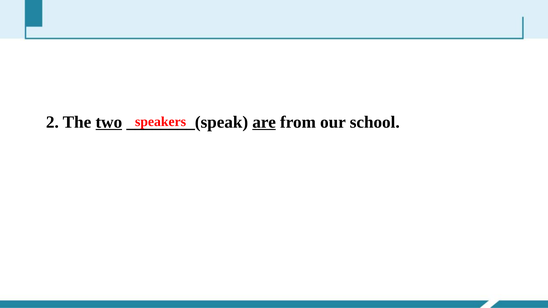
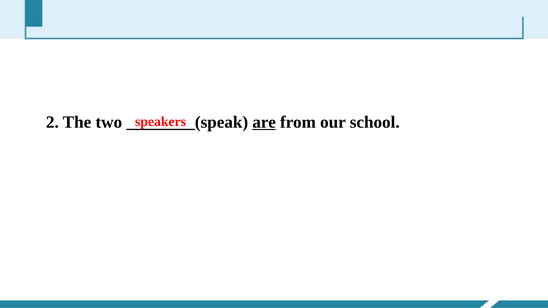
two underline: present -> none
